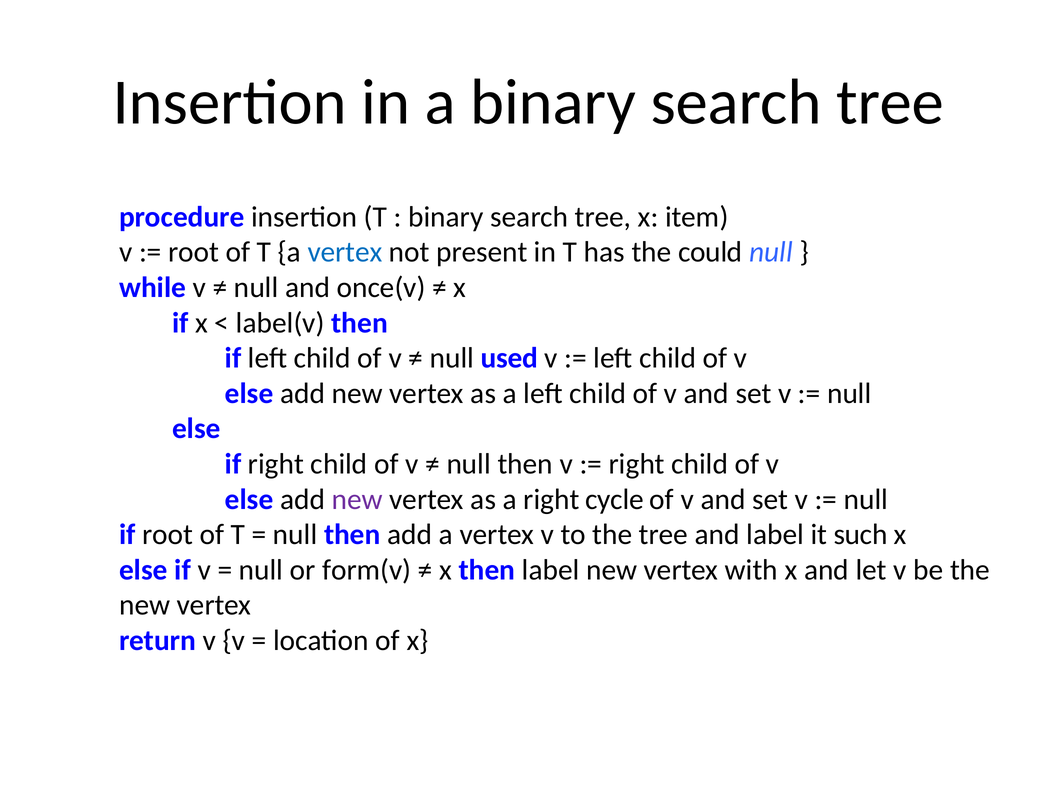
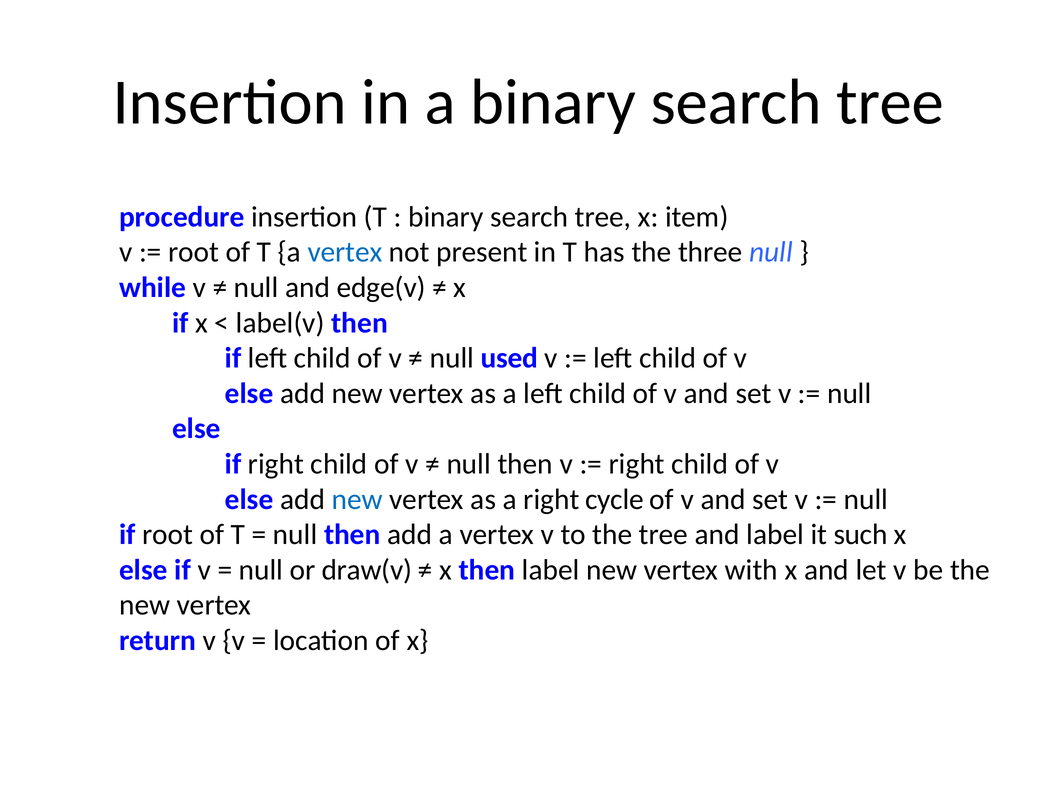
could: could -> three
once(v: once(v -> edge(v
new at (357, 499) colour: purple -> blue
form(v: form(v -> draw(v
